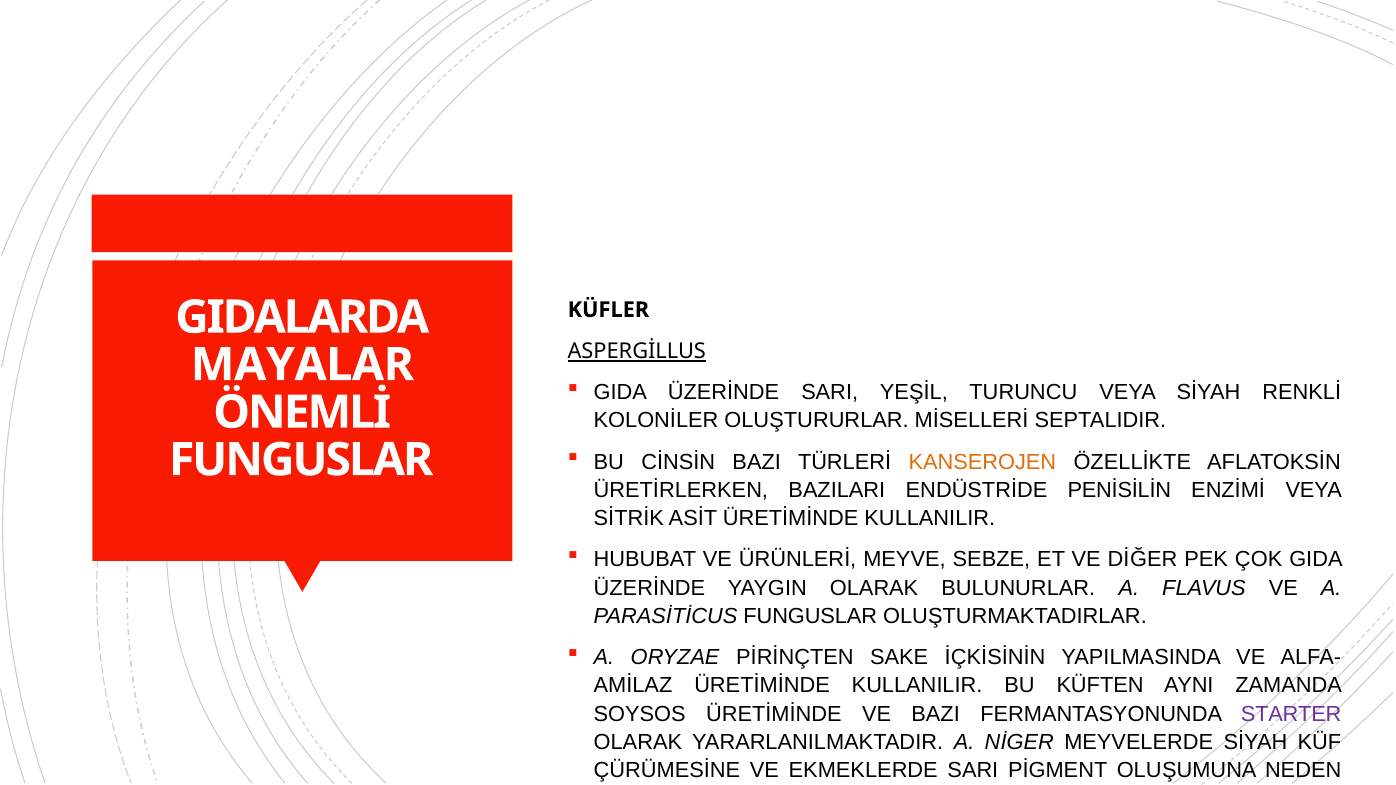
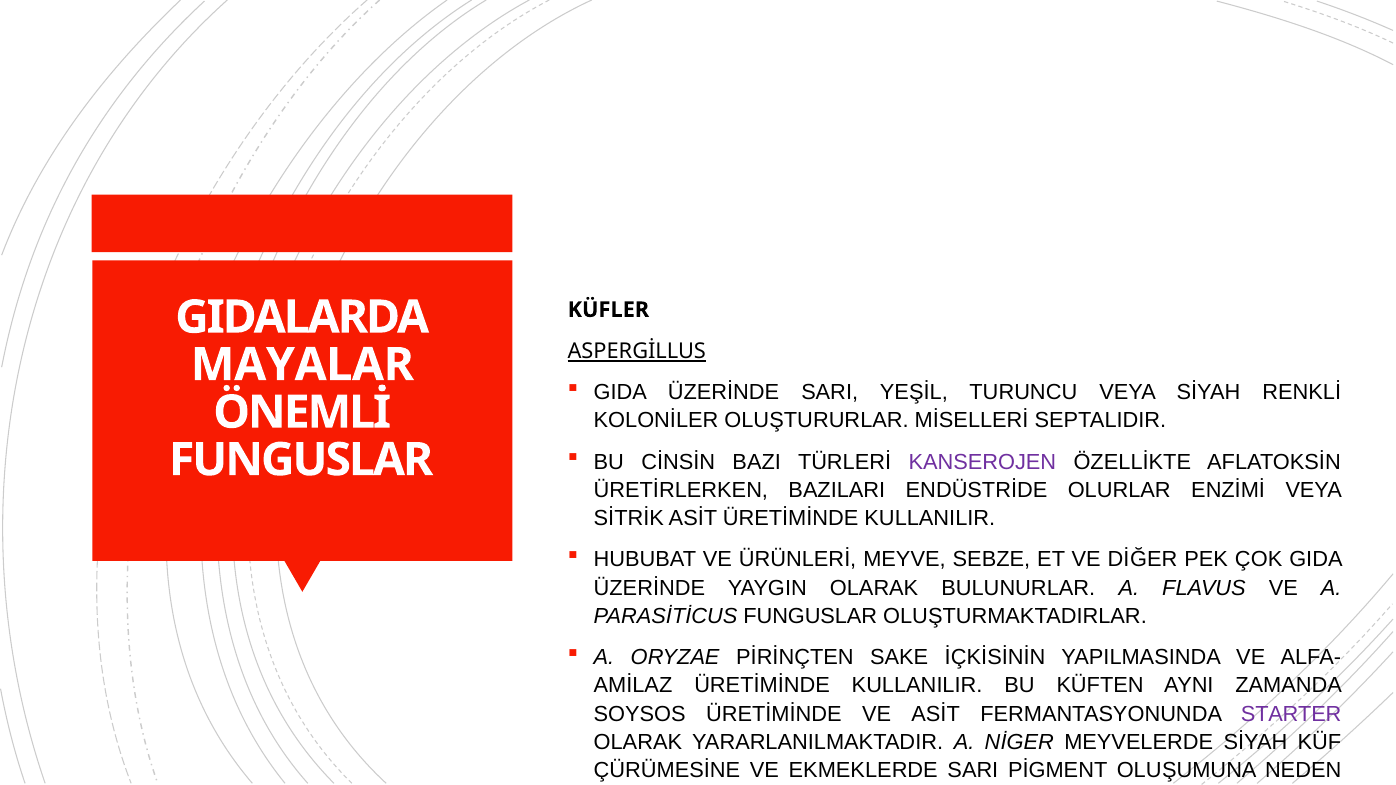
KANSEROJEN colour: orange -> purple
PENİSİLİN: PENİSİLİN -> OLURLAR
VE BAZI: BAZI -> ASİT
